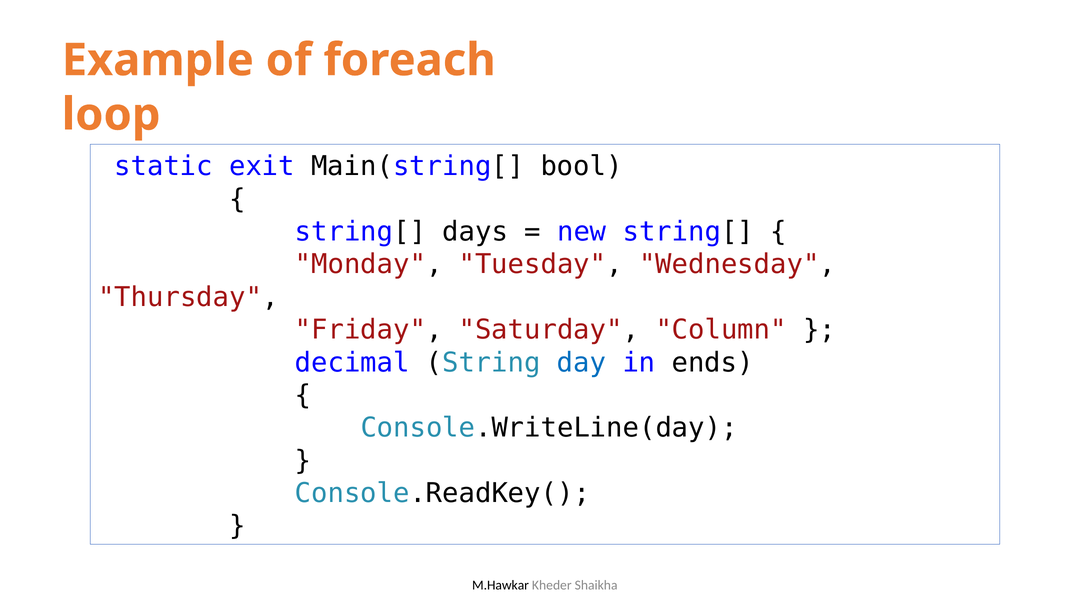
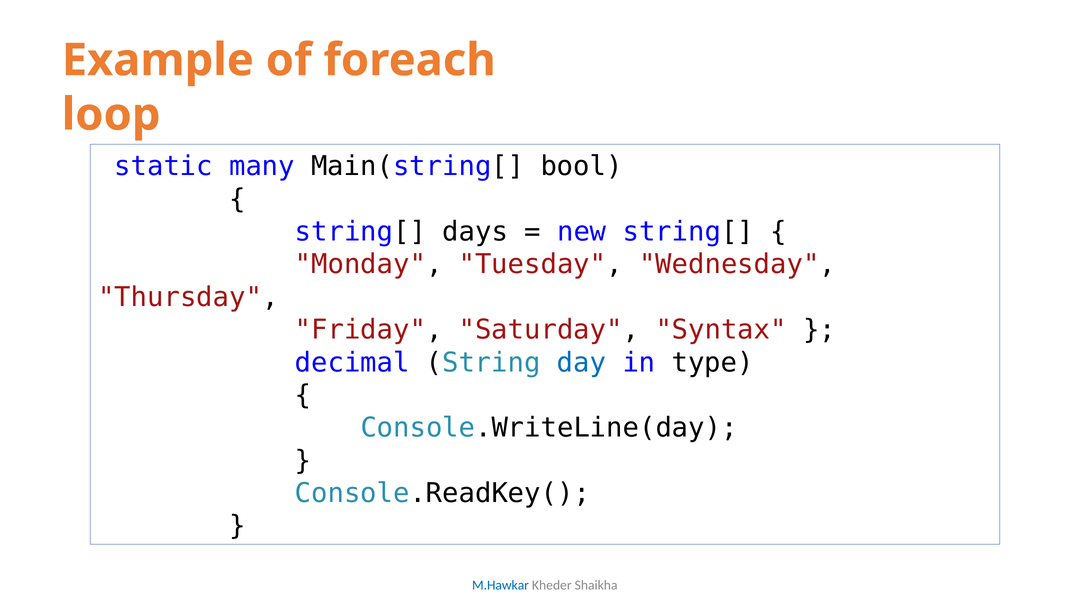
exit: exit -> many
Column: Column -> Syntax
ends: ends -> type
M.Hawkar colour: black -> blue
